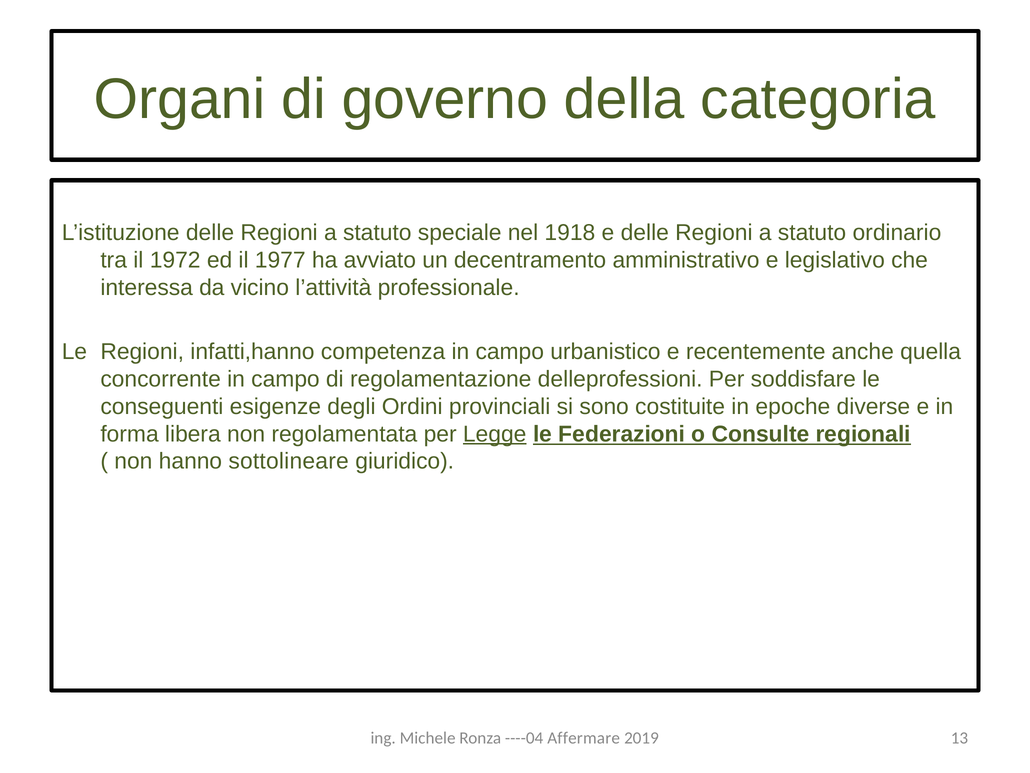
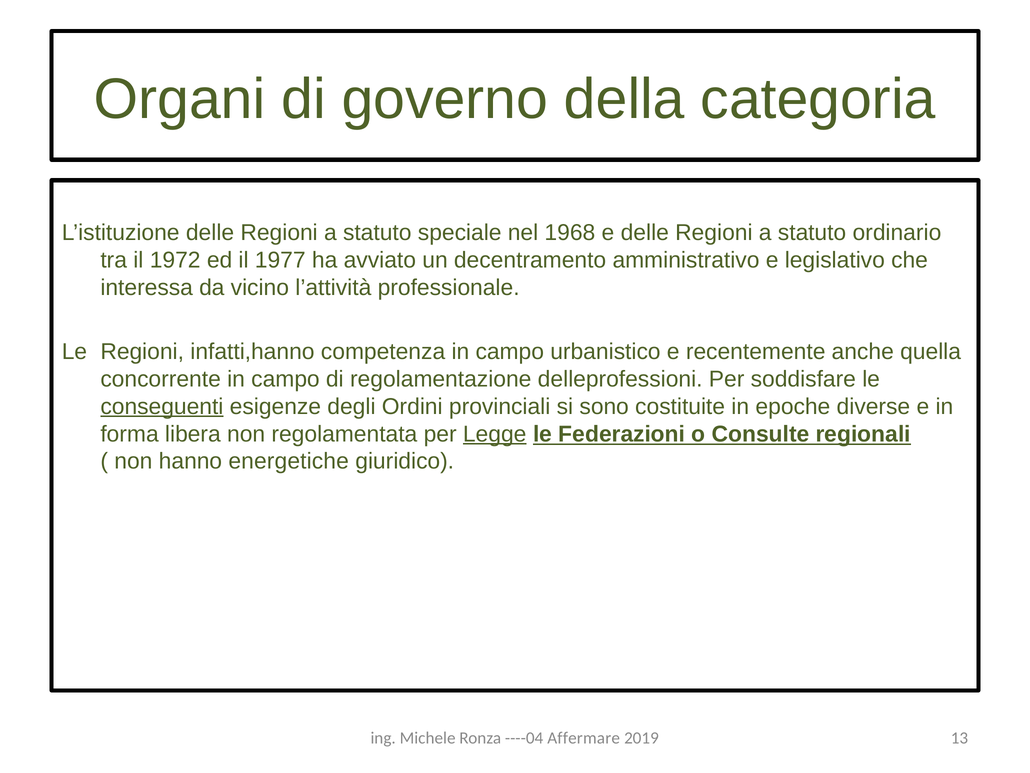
1918: 1918 -> 1968
conseguenti underline: none -> present
sottolineare: sottolineare -> energetiche
